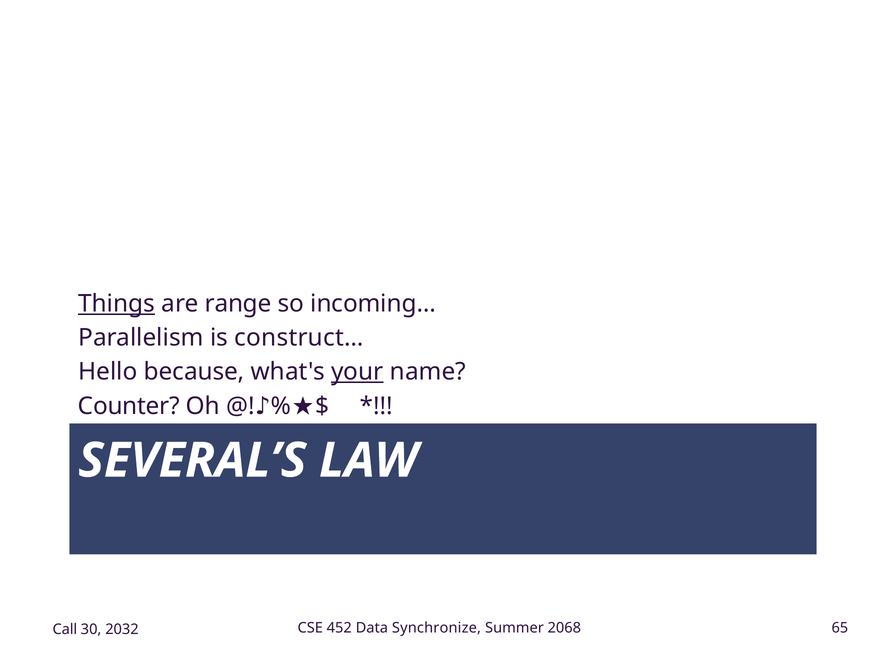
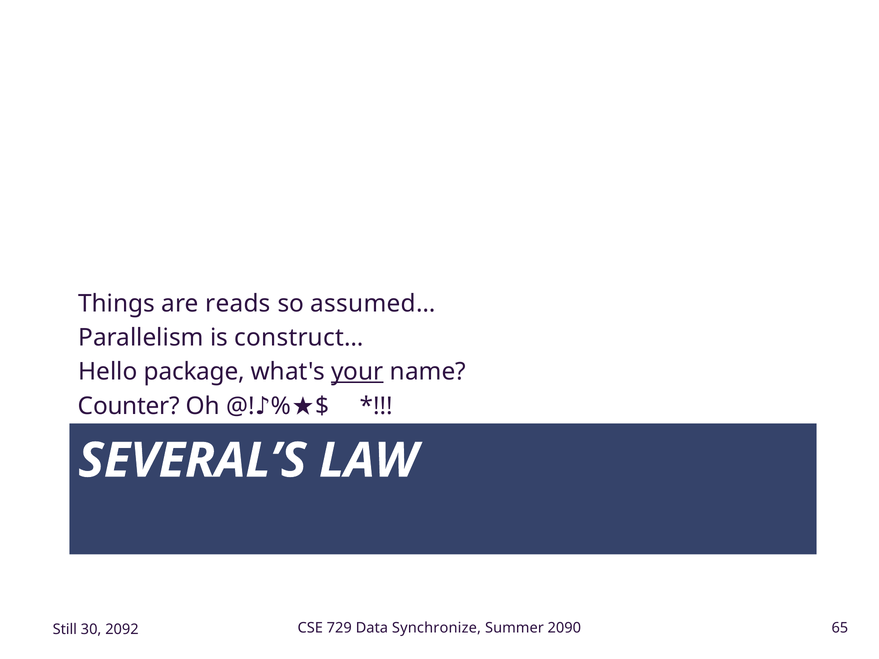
Things underline: present -> none
range: range -> reads
incoming…: incoming… -> assumed…
because: because -> package
452: 452 -> 729
2068: 2068 -> 2090
Call: Call -> Still
2032: 2032 -> 2092
